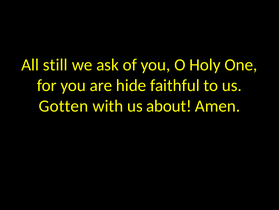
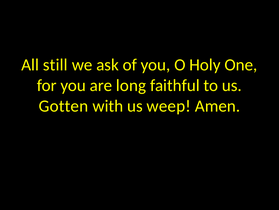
hide: hide -> long
about: about -> weep
